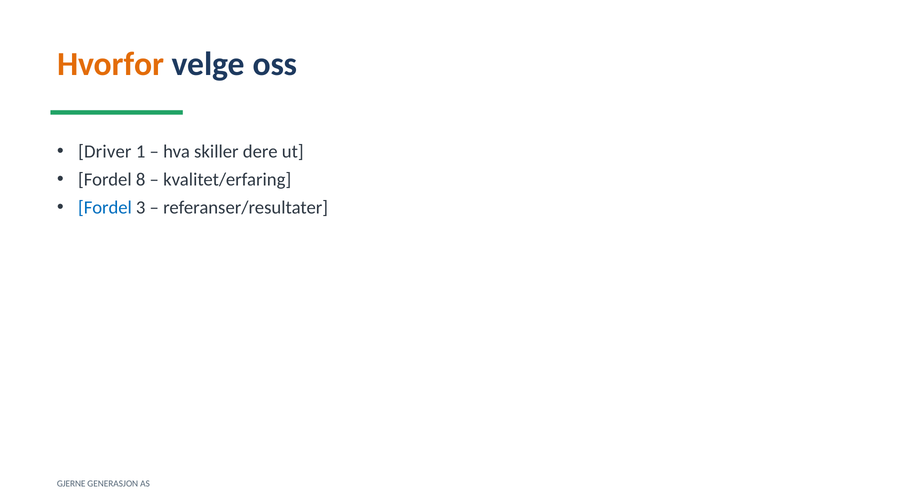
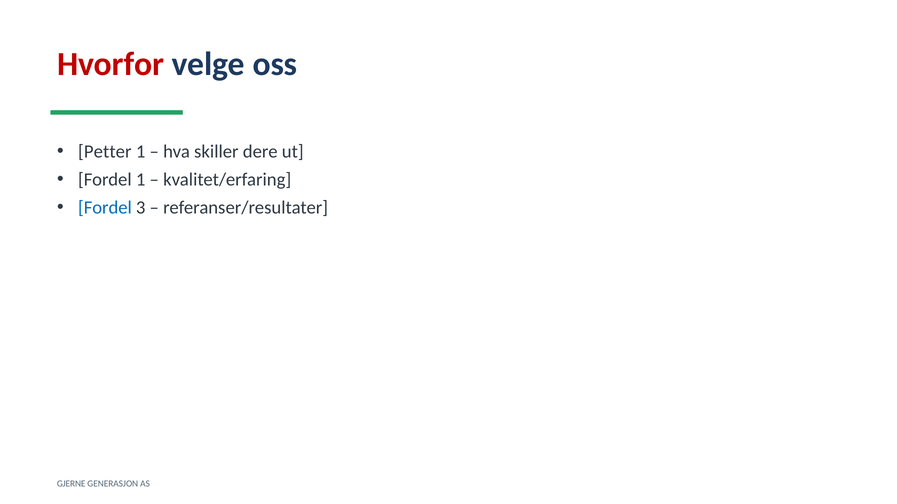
Hvorfor colour: orange -> red
Driver: Driver -> Petter
Fordel 8: 8 -> 1
